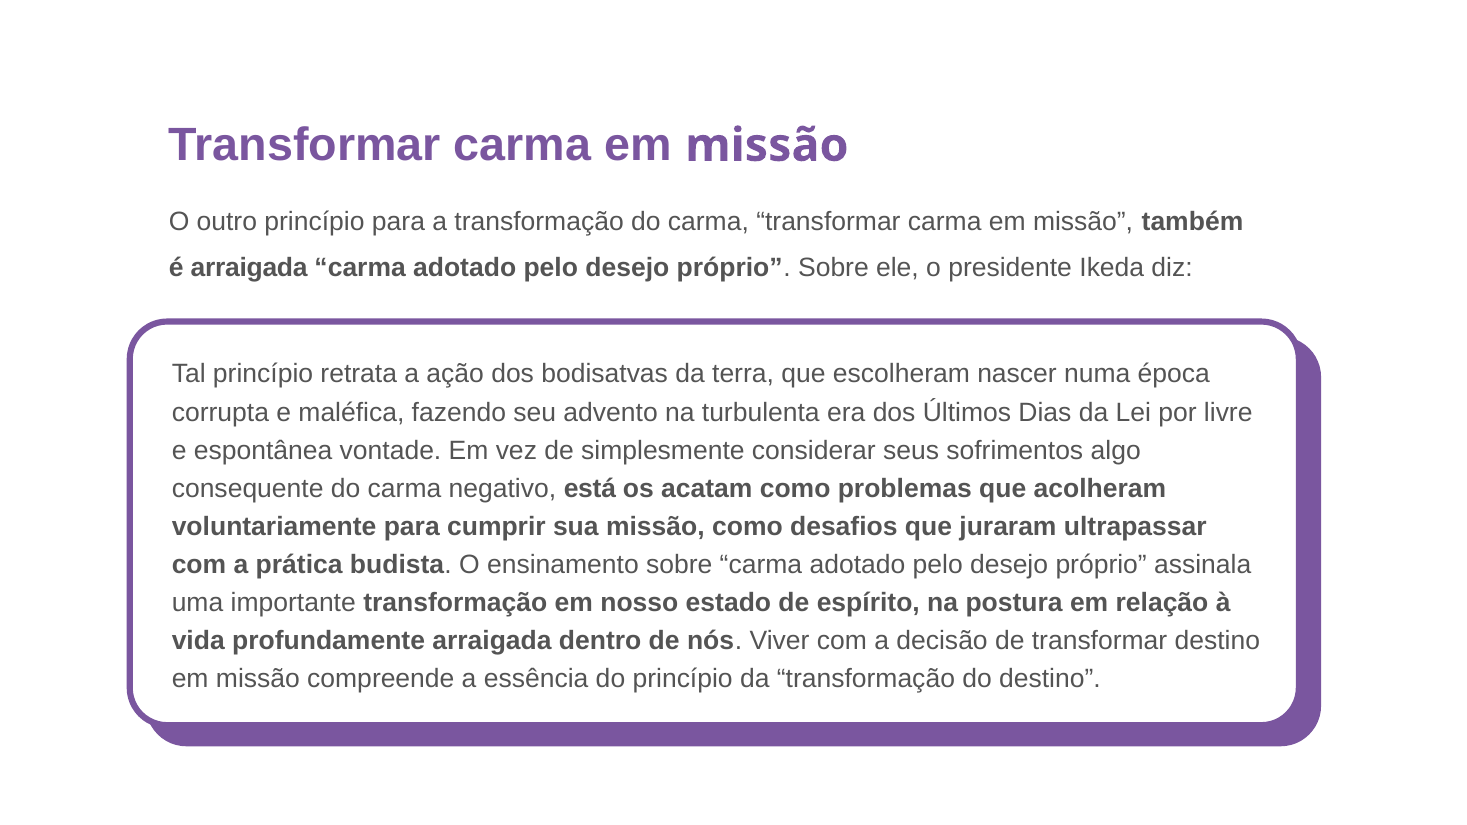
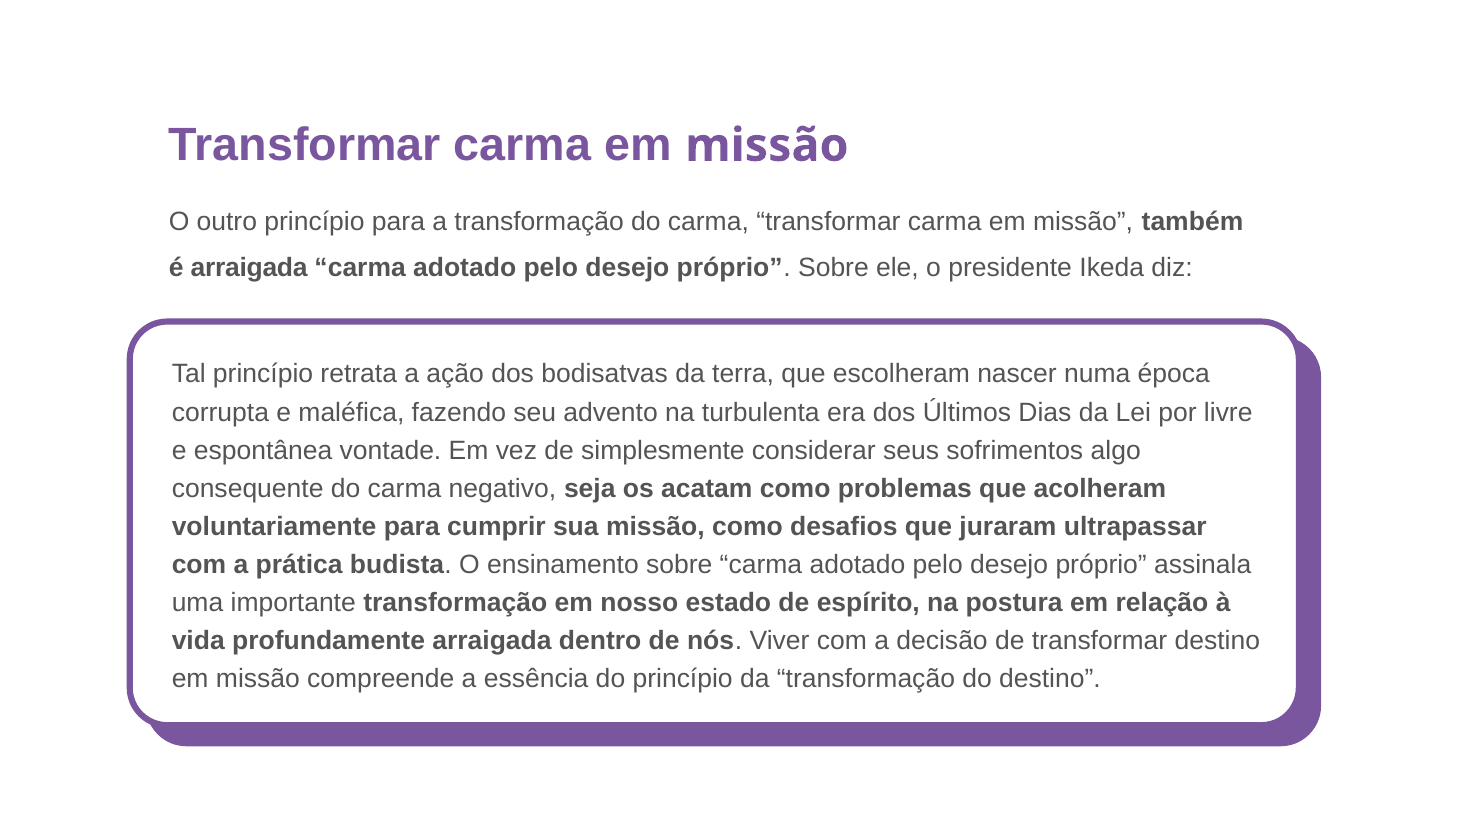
está: está -> seja
